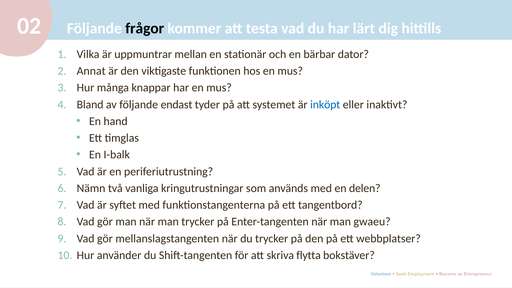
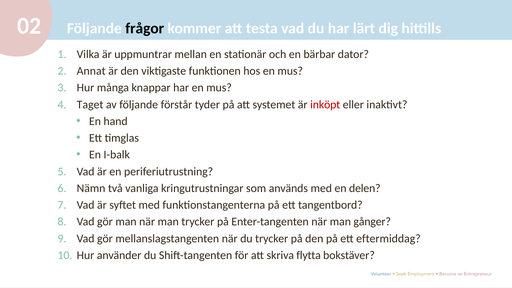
Bland: Bland -> Taget
endast: endast -> förstår
inköpt colour: blue -> red
gwaeu: gwaeu -> gånger
webbplatser: webbplatser -> eftermiddag
